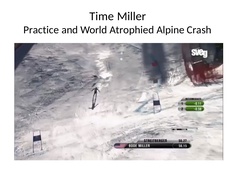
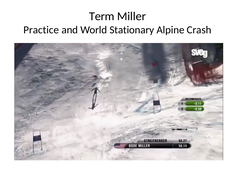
Time: Time -> Term
Atrophied: Atrophied -> Stationary
